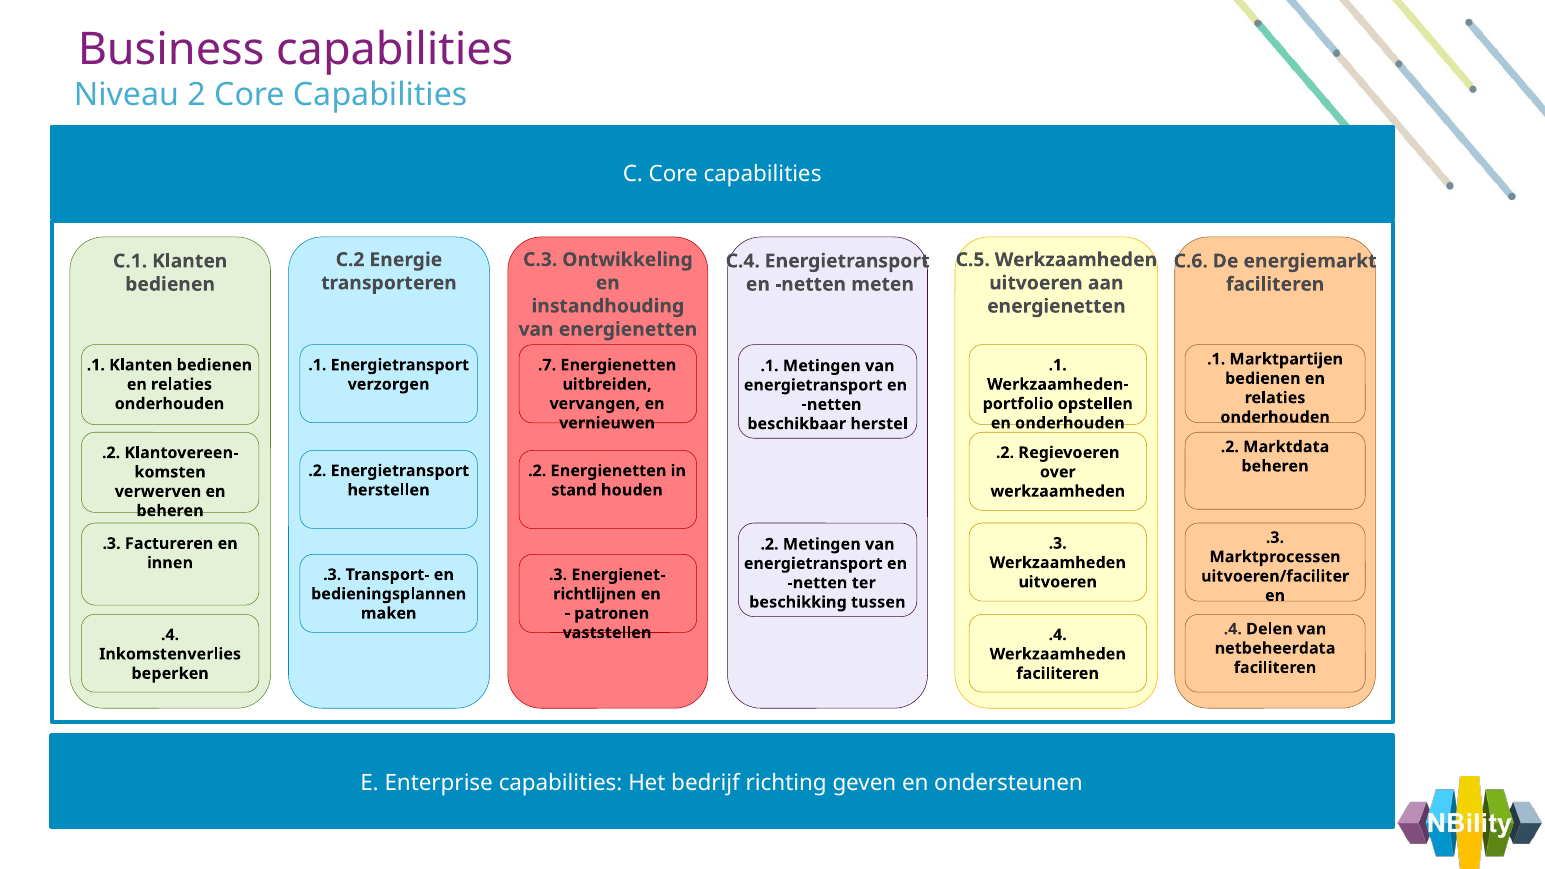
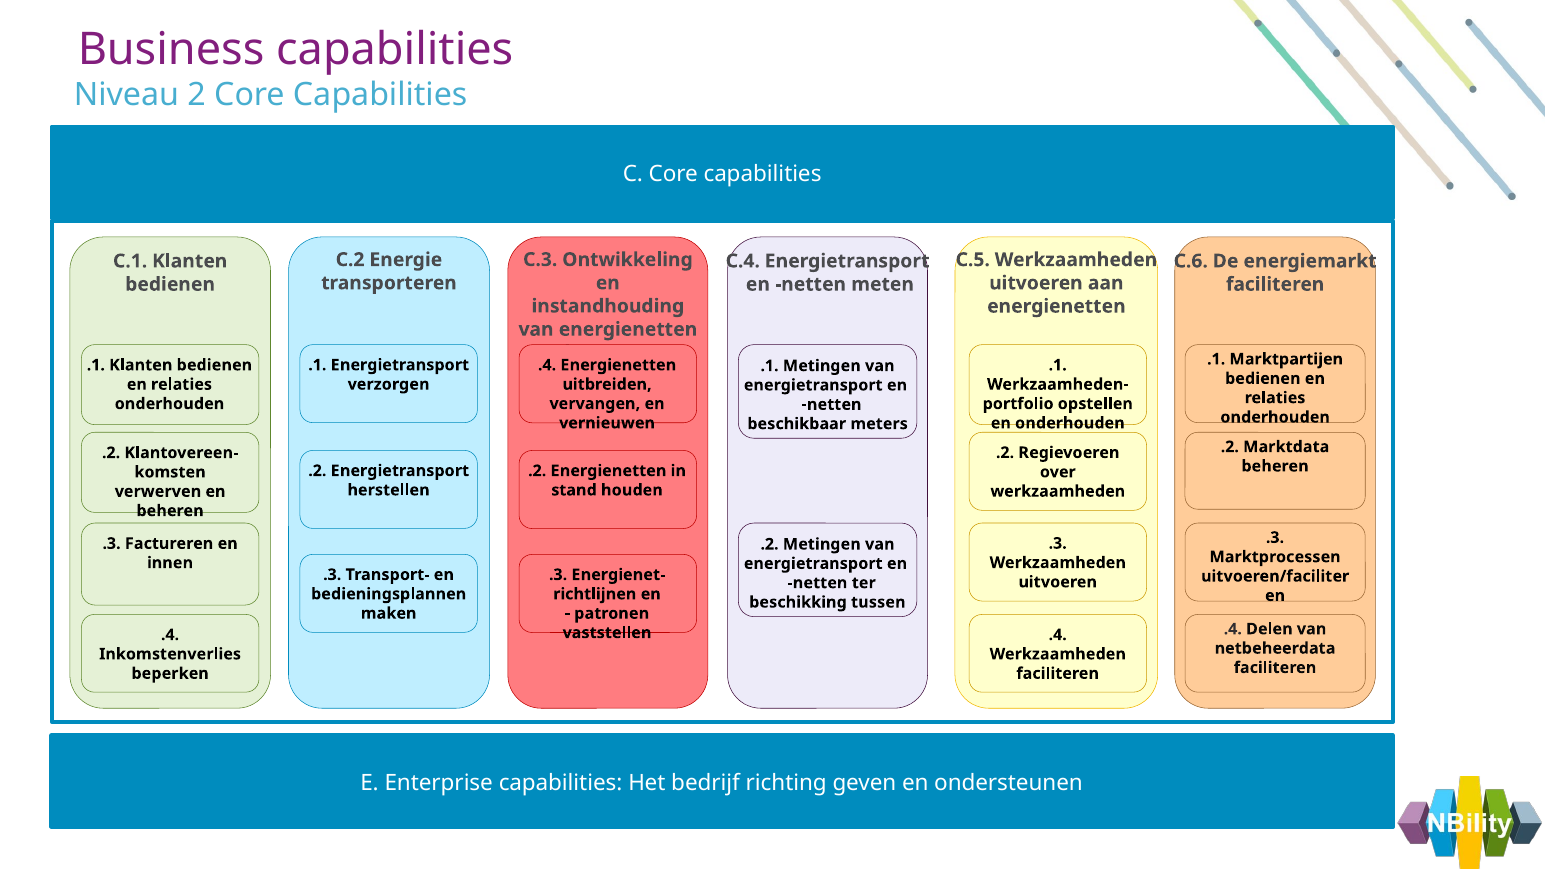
.7 at (547, 365): .7 -> .4
herstel: herstel -> meters
